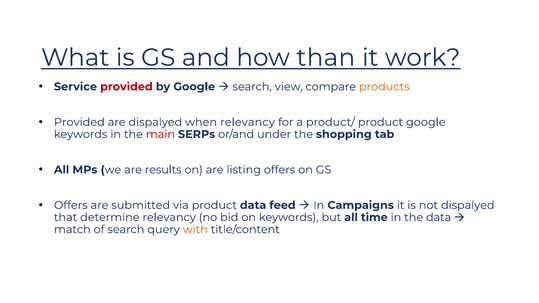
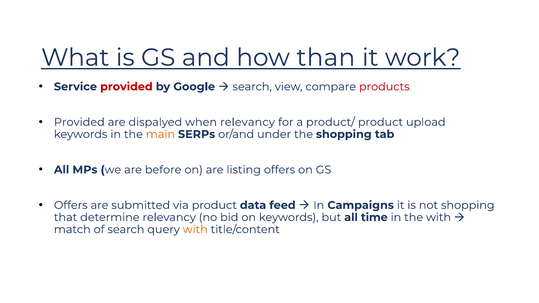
products colour: orange -> red
product google: google -> upload
main colour: red -> orange
results: results -> before
not dispalyed: dispalyed -> shopping
the data: data -> with
